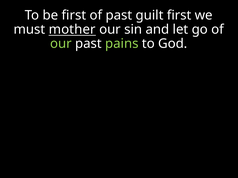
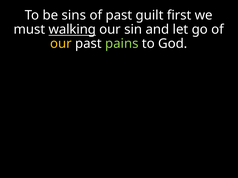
be first: first -> sins
mother: mother -> walking
our at (61, 44) colour: light green -> yellow
